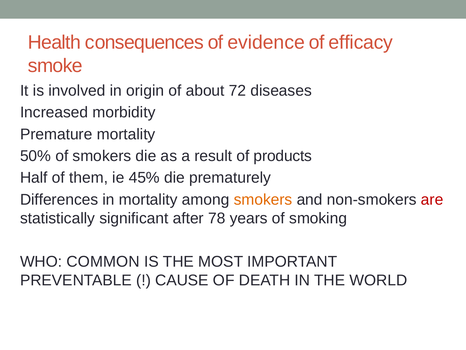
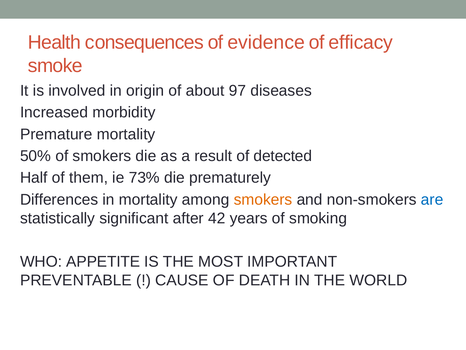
72: 72 -> 97
products: products -> detected
45%: 45% -> 73%
are colour: red -> blue
78: 78 -> 42
COMMON: COMMON -> APPETITE
